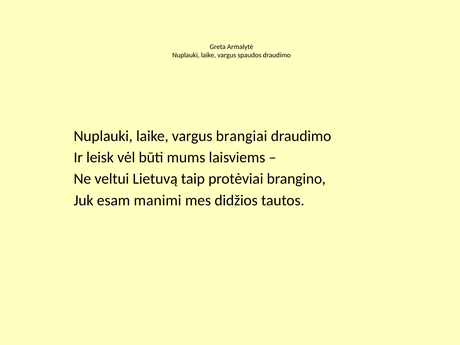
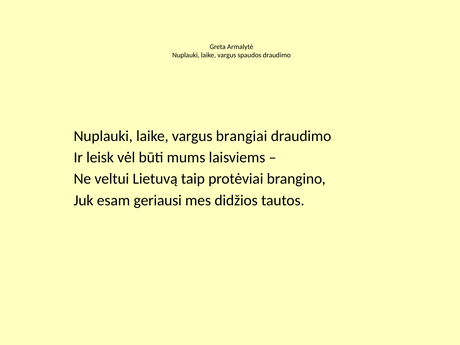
manimi: manimi -> geriausi
